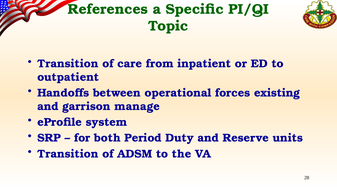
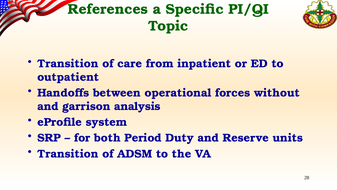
existing: existing -> without
manage: manage -> analysis
